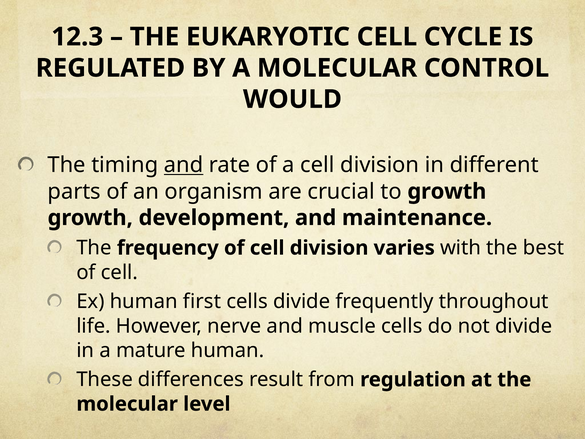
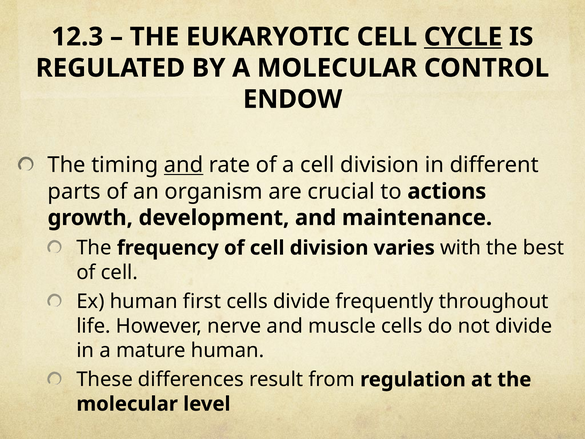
CYCLE underline: none -> present
WOULD: WOULD -> ENDOW
to growth: growth -> actions
